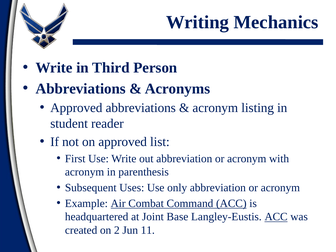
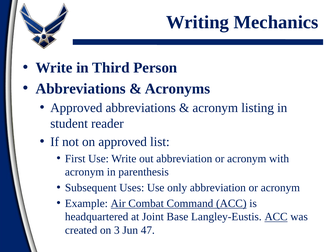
2: 2 -> 3
11: 11 -> 47
